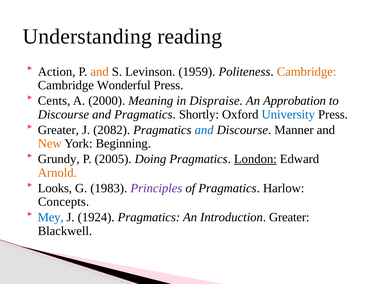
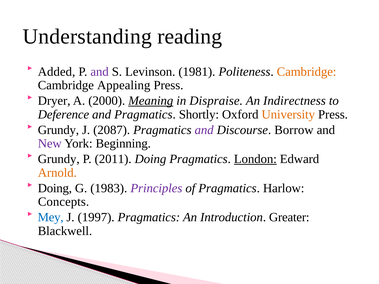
Action: Action -> Added
and at (100, 72) colour: orange -> purple
1959: 1959 -> 1981
Wonderful: Wonderful -> Appealing
Cents: Cents -> Dryer
Meaning underline: none -> present
Approbation: Approbation -> Indirectness
Discourse at (63, 115): Discourse -> Deference
University colour: blue -> orange
Greater at (58, 130): Greater -> Grundy
2082: 2082 -> 2087
and at (204, 130) colour: blue -> purple
Manner: Manner -> Borrow
New colour: orange -> purple
2005: 2005 -> 2011
Looks at (55, 188): Looks -> Doing
1924: 1924 -> 1997
